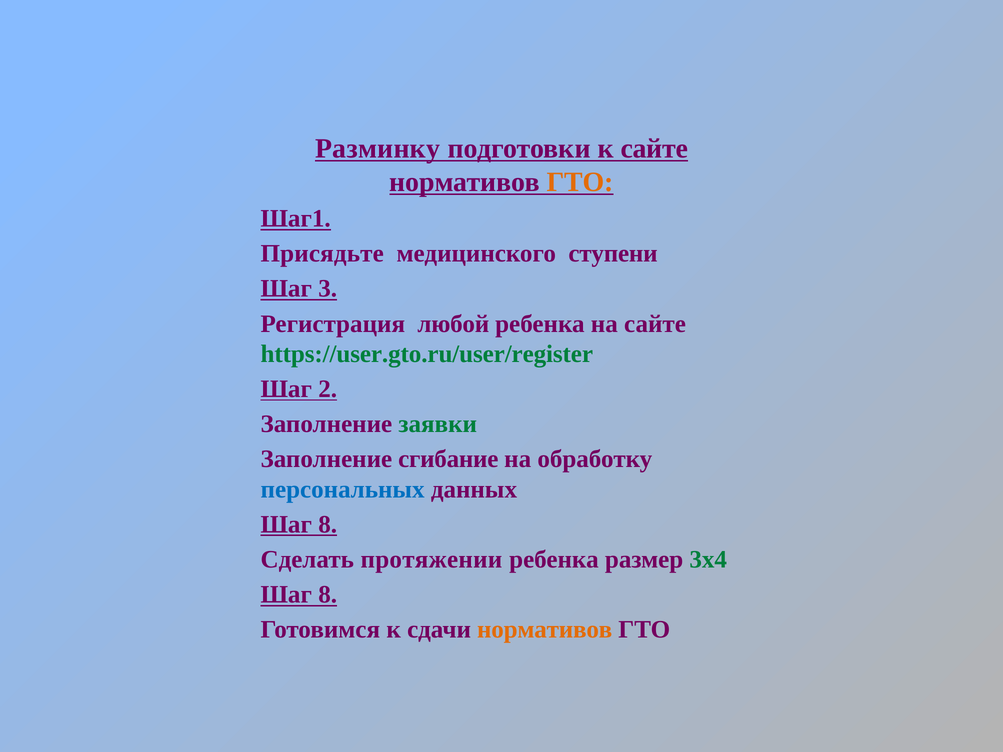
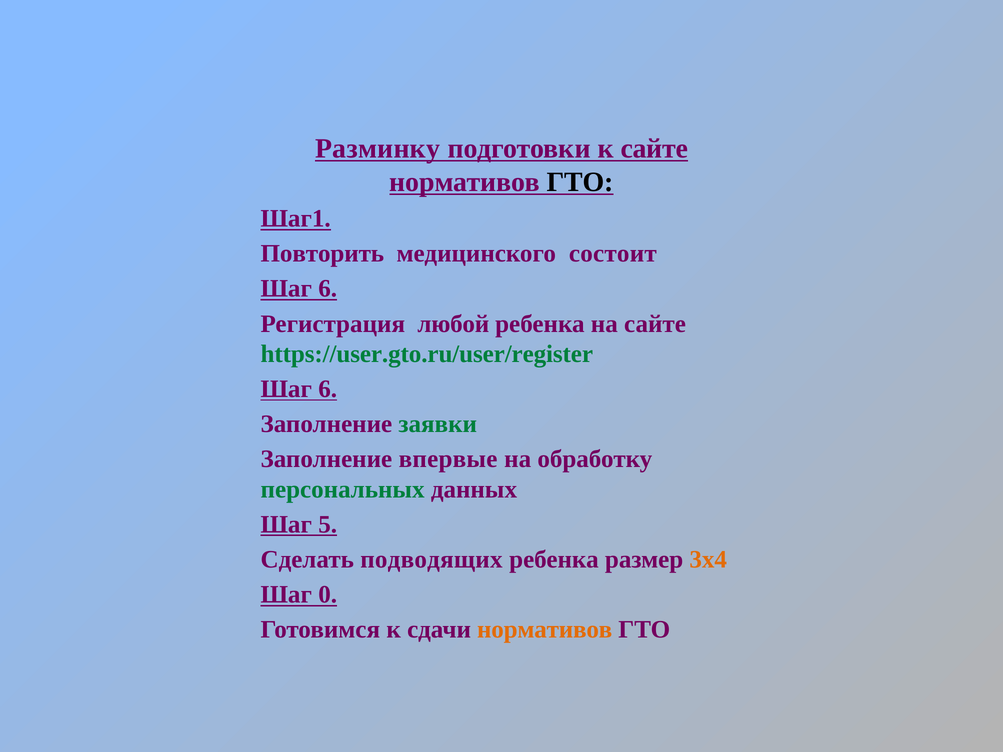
ГТО at (580, 182) colour: orange -> black
Присядьте: Присядьте -> Повторить
ступени: ступени -> состоит
3 at (328, 289): 3 -> 6
2 at (328, 389): 2 -> 6
сгибание: сгибание -> впервые
персональных colour: blue -> green
8 at (328, 524): 8 -> 5
протяжении: протяжении -> подводящих
3х4 colour: green -> orange
8 at (328, 595): 8 -> 0
